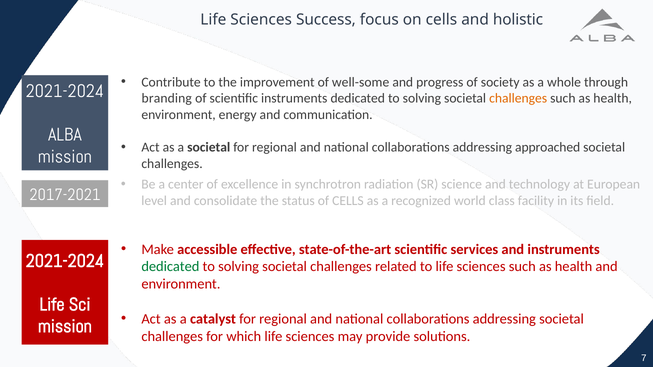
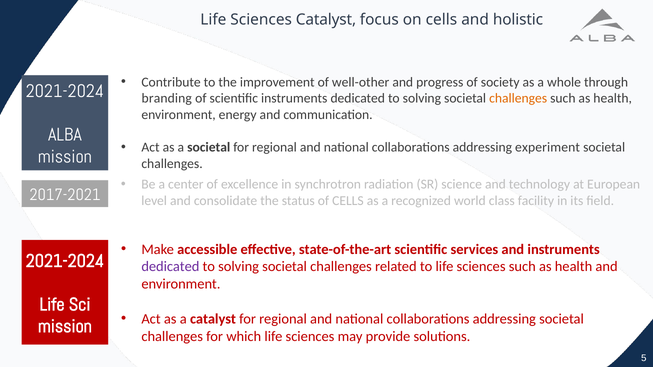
Sciences Success: Success -> Catalyst
well-some: well-some -> well-other
approached: approached -> experiment
dedicated at (170, 267) colour: green -> purple
7: 7 -> 5
